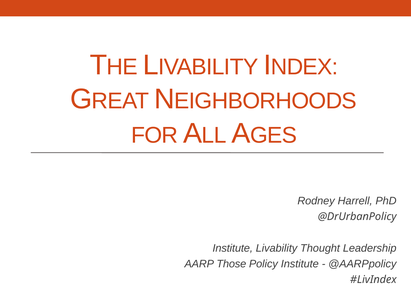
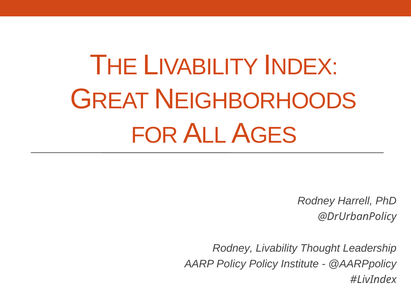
Institute at (233, 248): Institute -> Rodney
AARP Those: Those -> Policy
